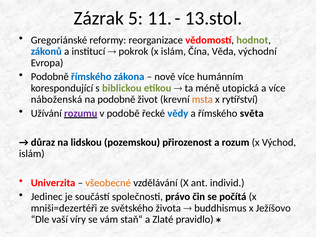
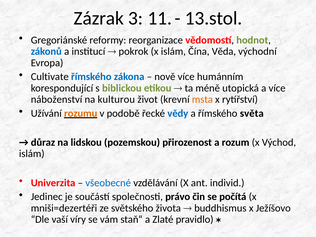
5: 5 -> 3
Podobně at (50, 77): Podobně -> Cultivate
náboženská: náboženská -> náboženství
na podobně: podobně -> kulturou
rozumu colour: purple -> orange
všeobecné colour: orange -> blue
